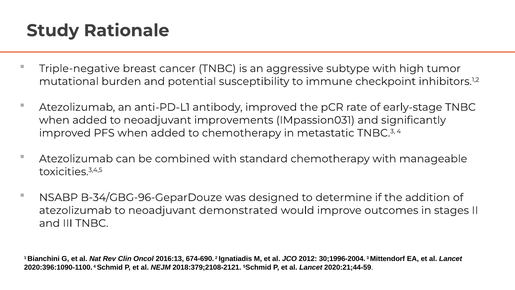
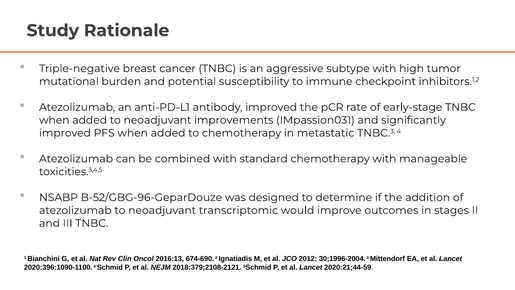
B-34/GBG-96-GeparDouze: B-34/GBG-96-GeparDouze -> B-52/GBG-96-GeparDouze
demonstrated: demonstrated -> transcriptomic
